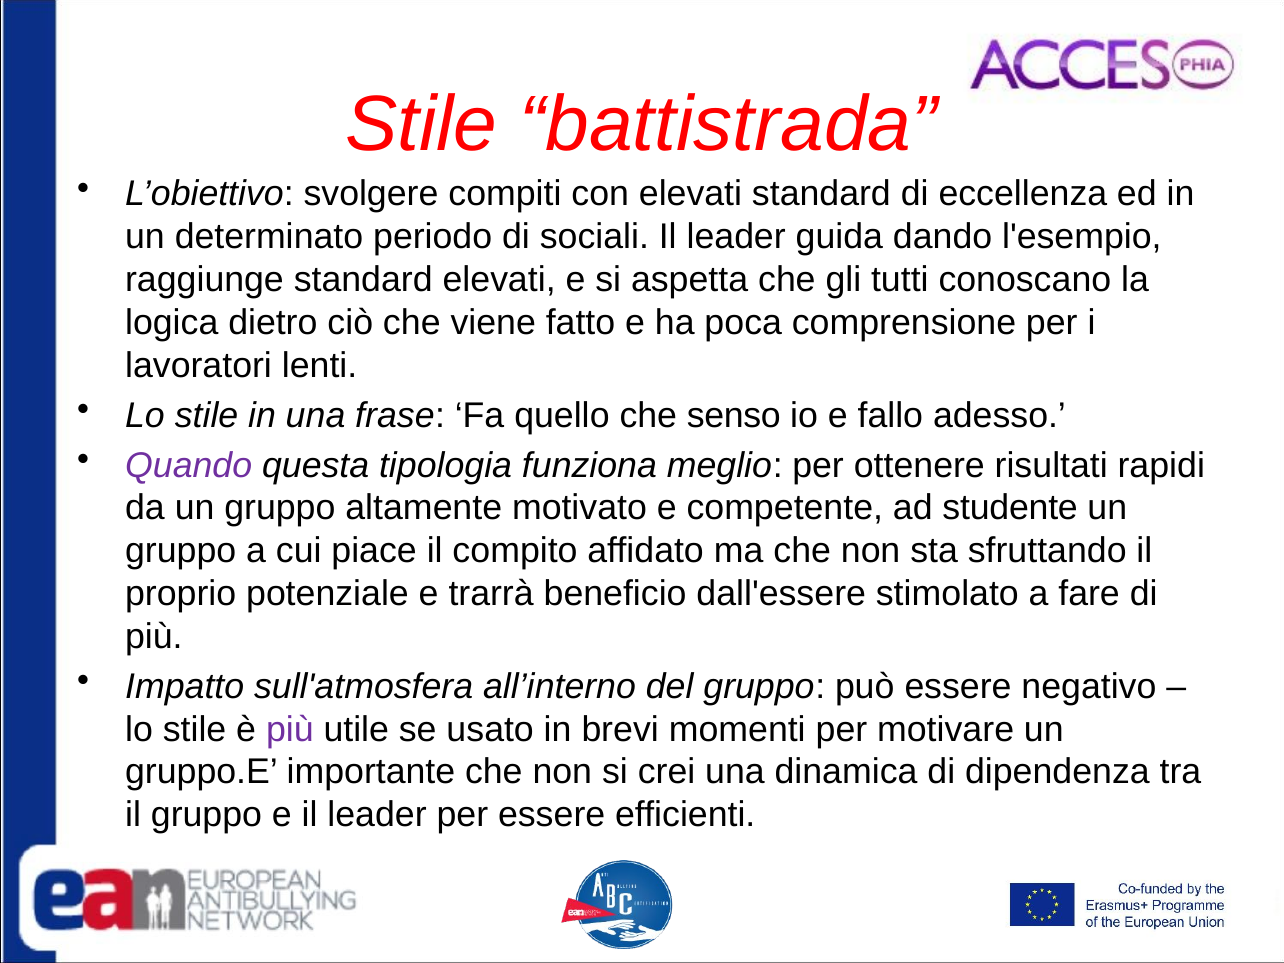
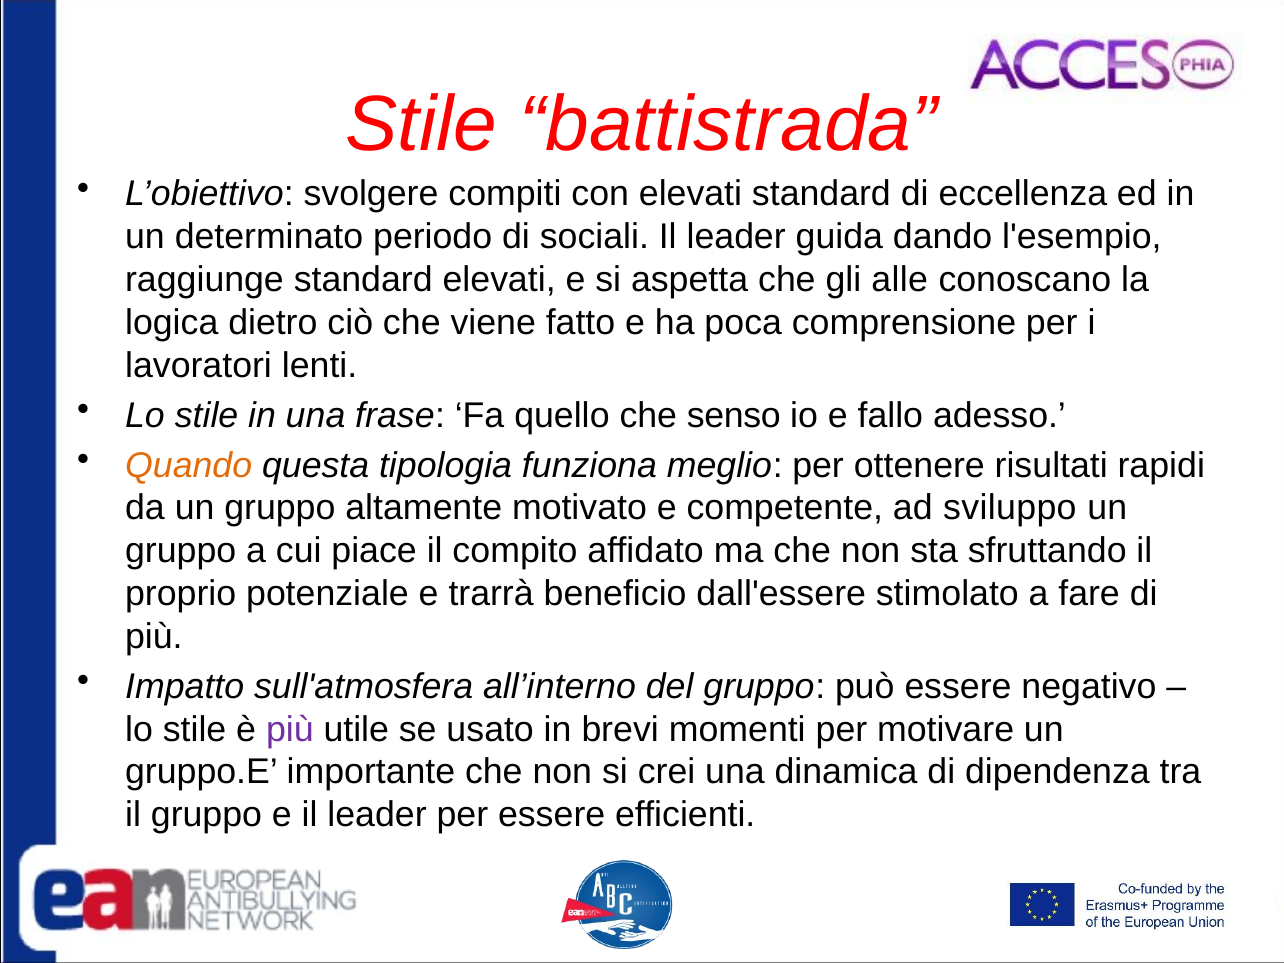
tutti: tutti -> alle
Quando colour: purple -> orange
studente: studente -> sviluppo
